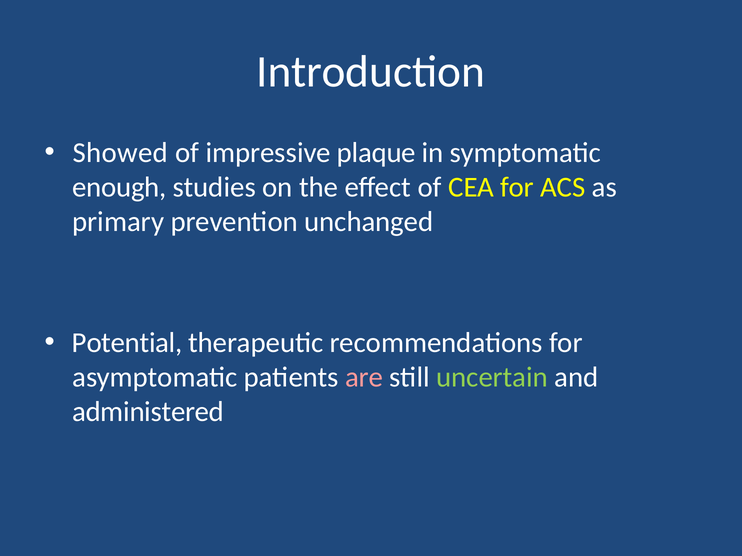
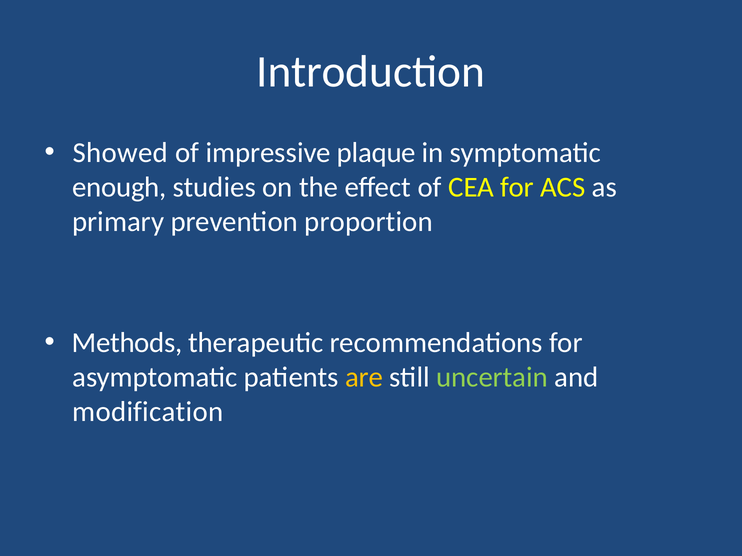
unchanged: unchanged -> proportion
Potential: Potential -> Methods
are colour: pink -> yellow
administered: administered -> modification
